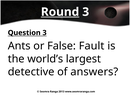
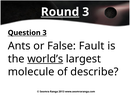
world’s underline: none -> present
detective: detective -> molecule
answers: answers -> describe
